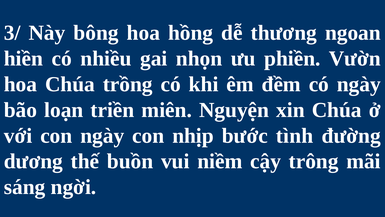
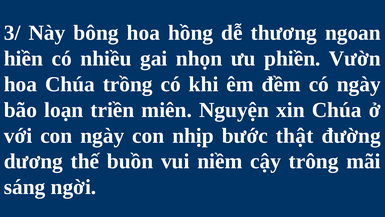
tình: tình -> thật
